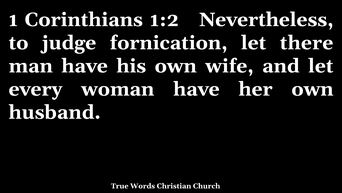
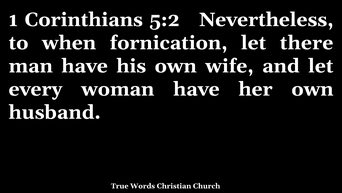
1:2: 1:2 -> 5:2
judge: judge -> when
